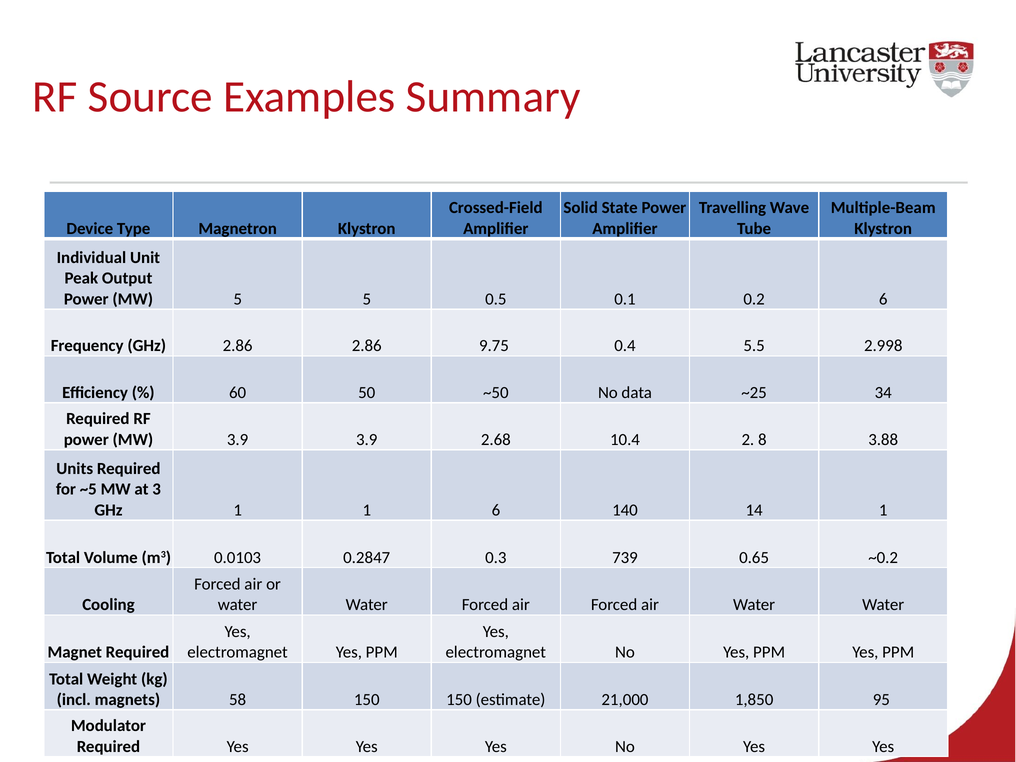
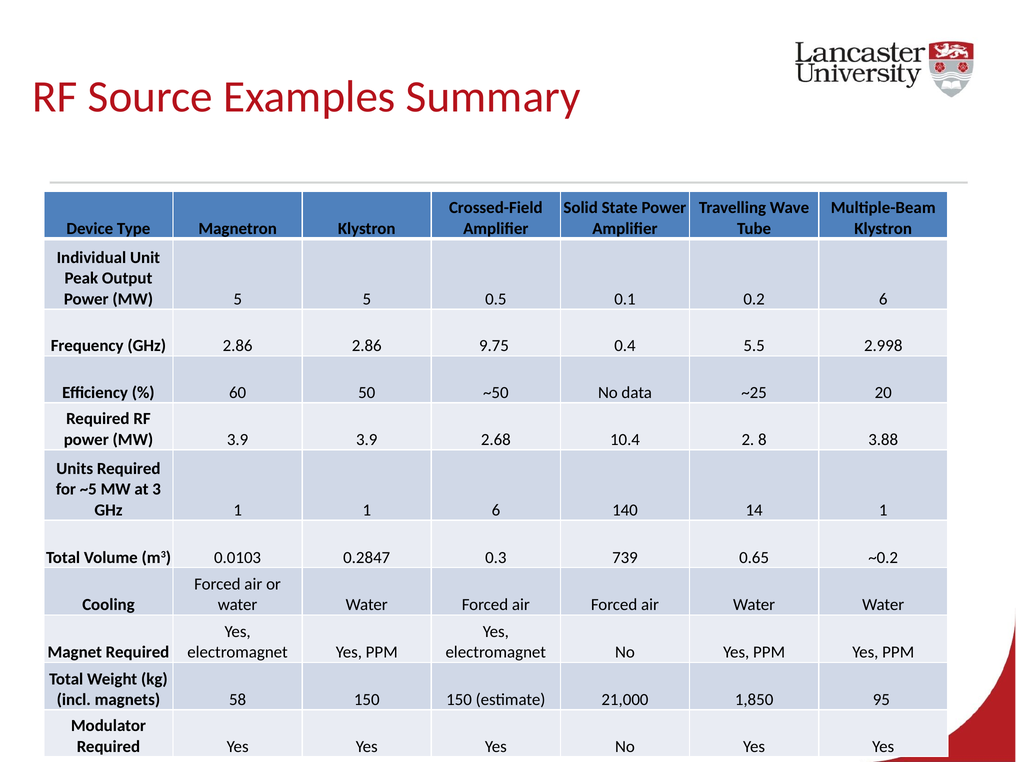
34: 34 -> 20
